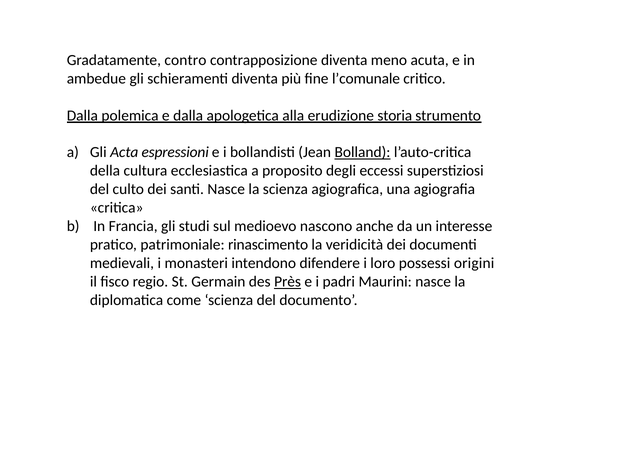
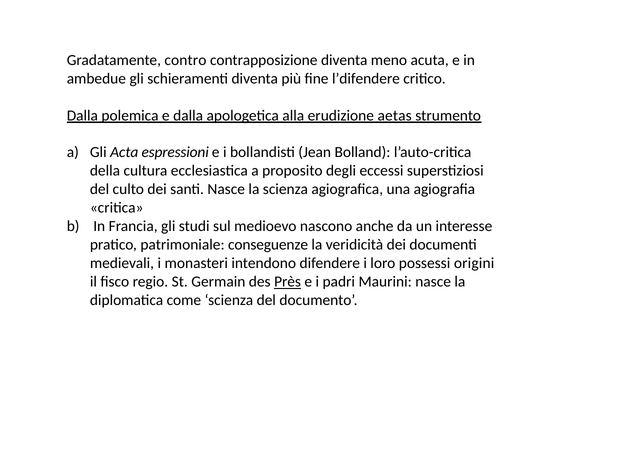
l’comunale: l’comunale -> l’difendere
storia: storia -> aetas
Bolland underline: present -> none
rinascimento: rinascimento -> conseguenze
